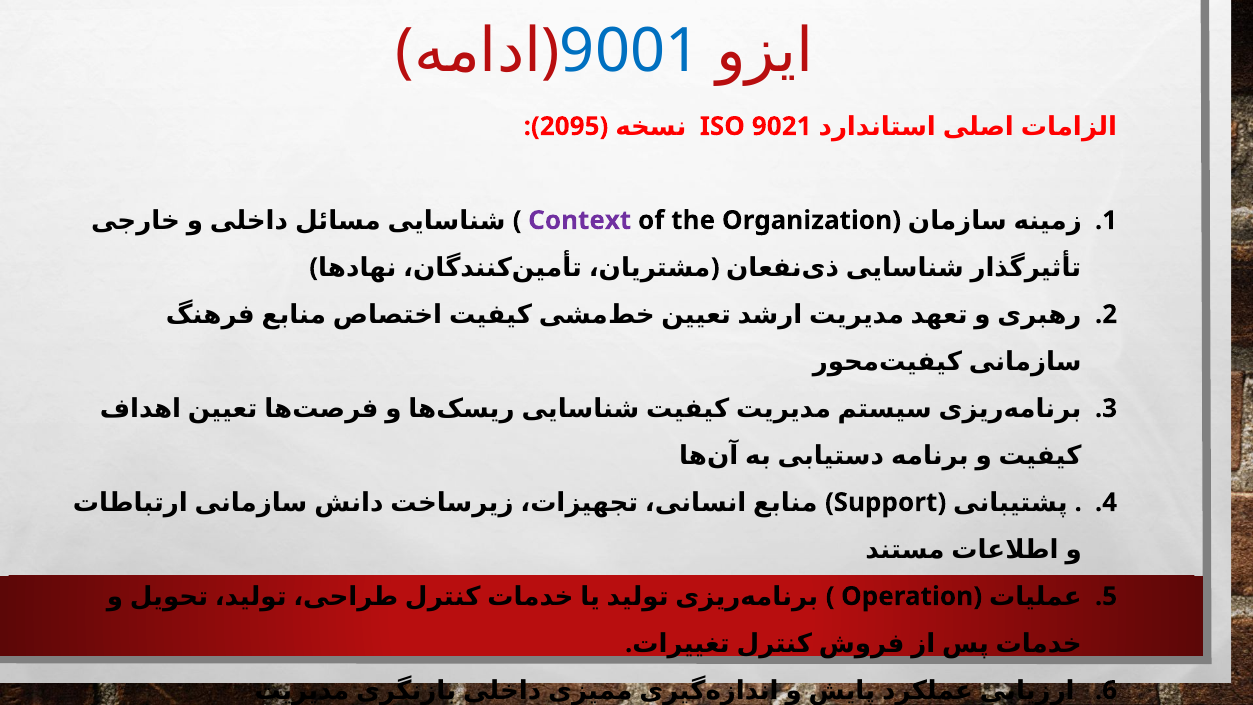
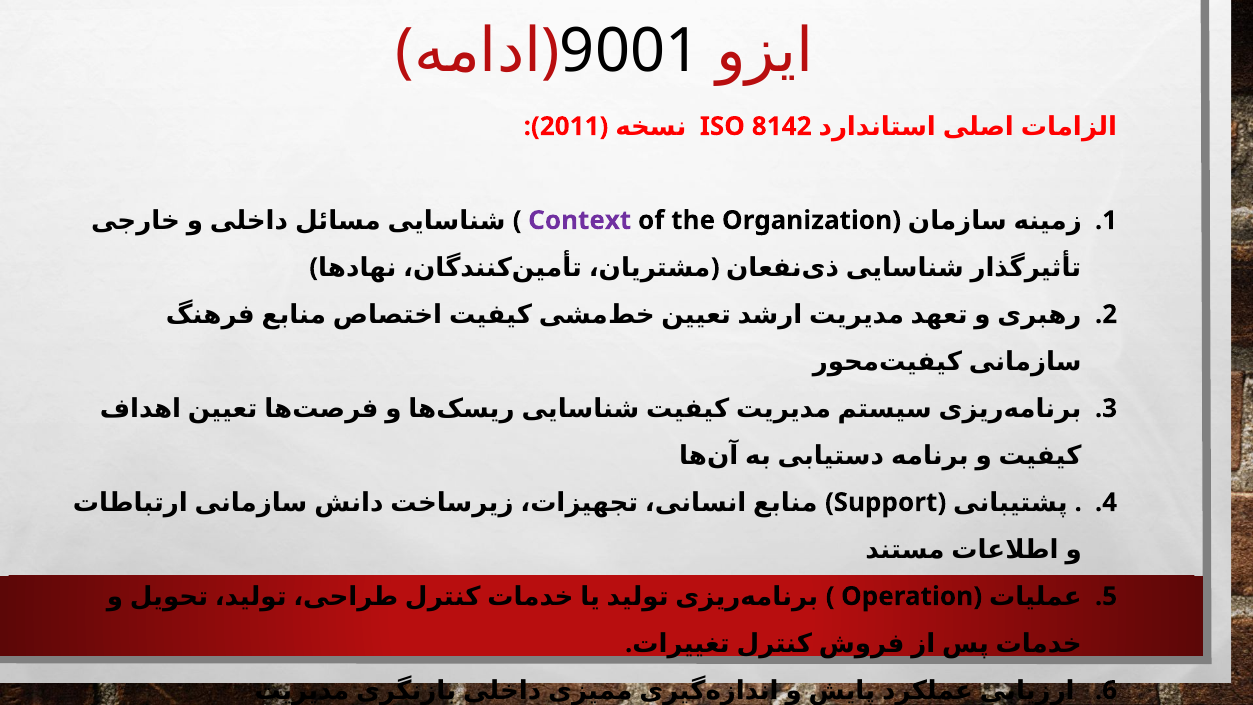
9001 colour: blue -> black
2095: 2095 -> 2011
9021: 9021 -> 8142
